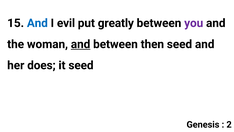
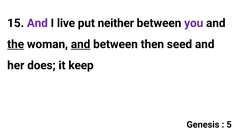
And at (37, 23) colour: blue -> purple
evil: evil -> live
greatly: greatly -> neither
the underline: none -> present
it seed: seed -> keep
2: 2 -> 5
